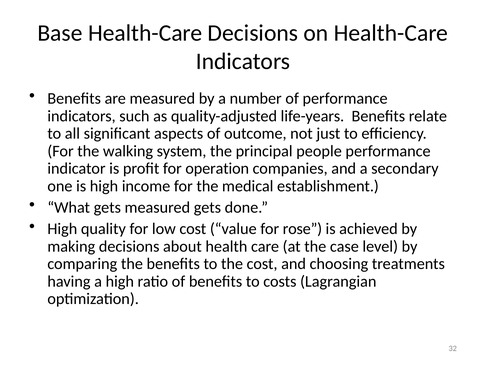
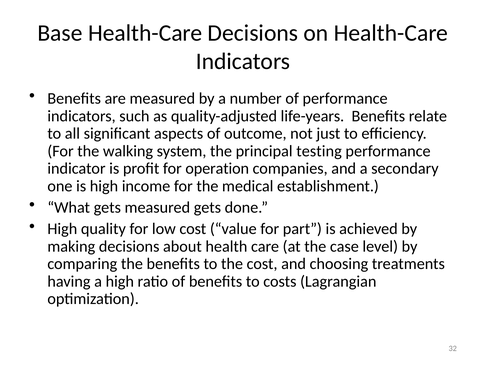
people: people -> testing
rose: rose -> part
